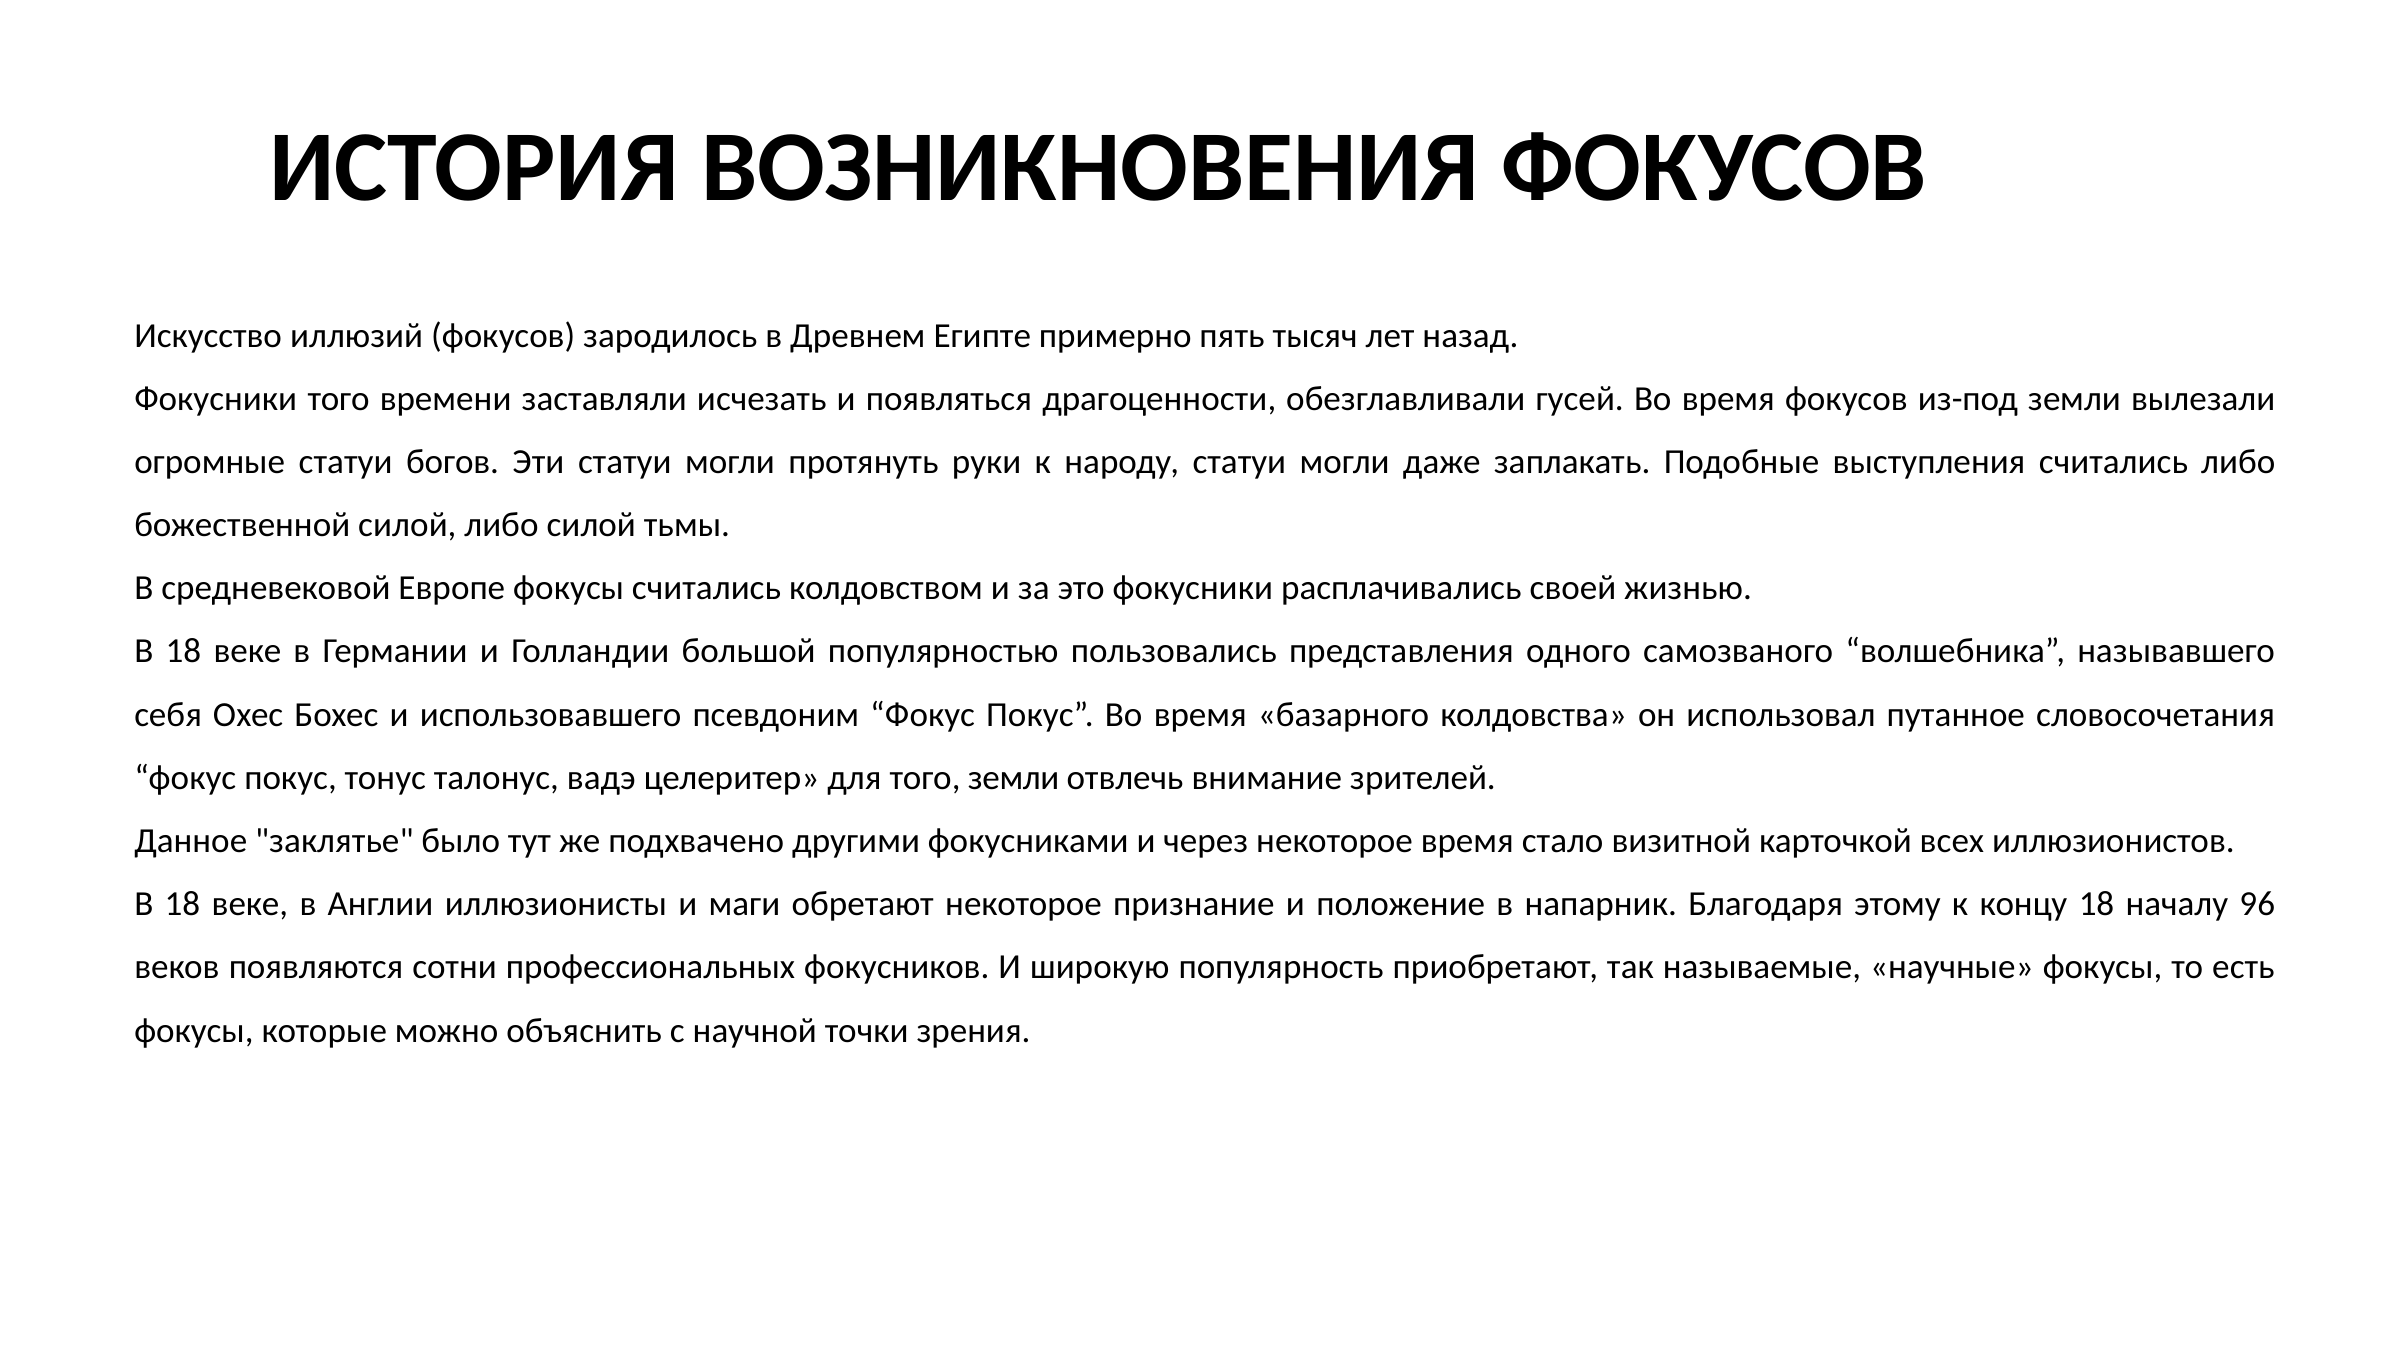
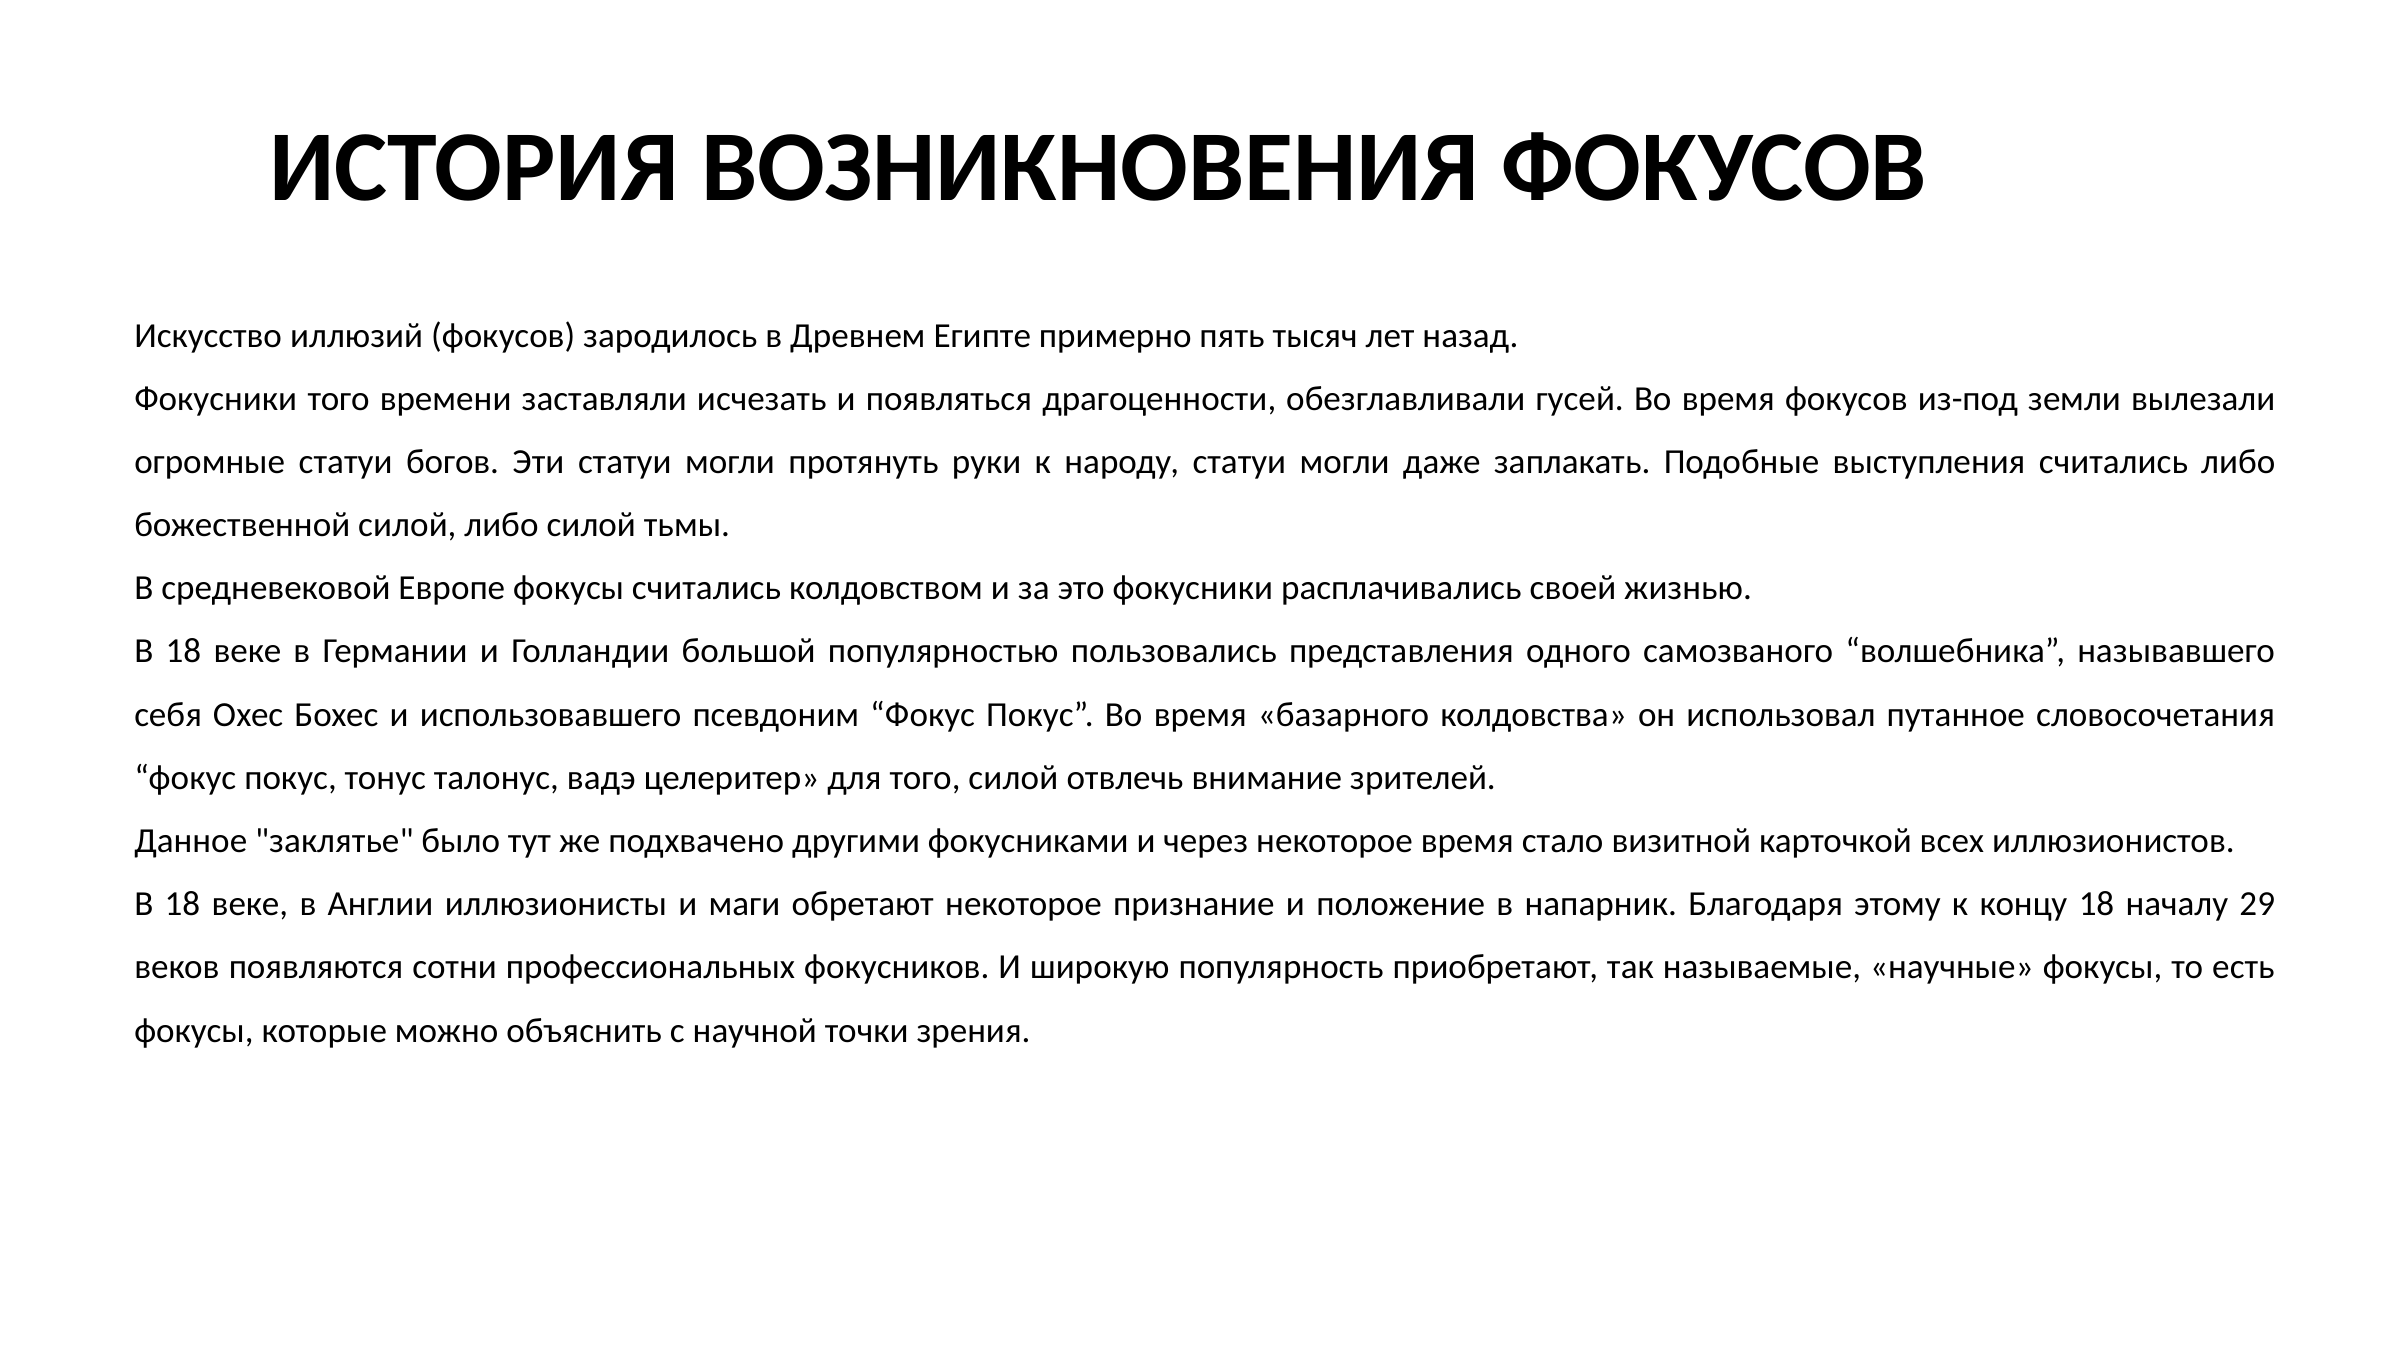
того земли: земли -> силой
96: 96 -> 29
